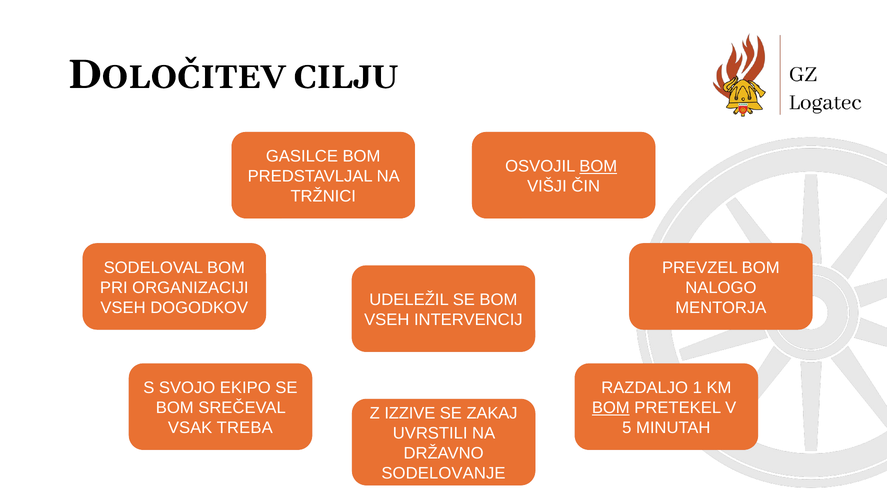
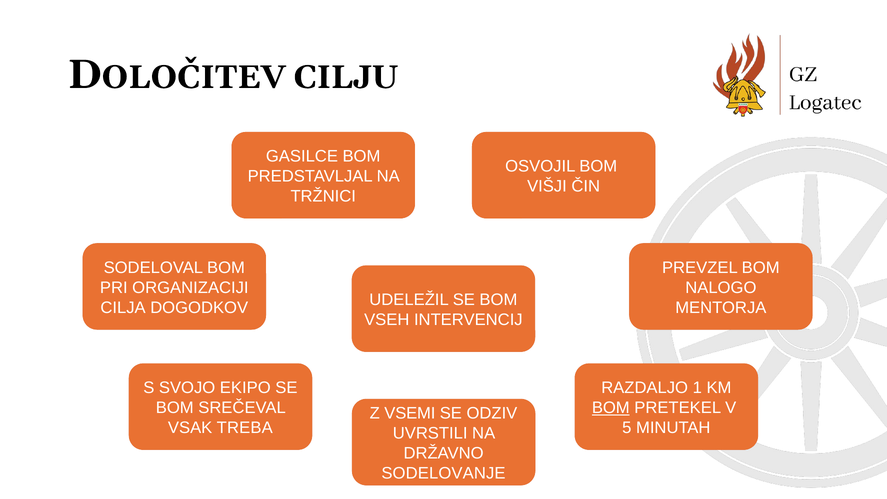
BOM at (598, 166) underline: present -> none
VSEH at (123, 307): VSEH -> CILJA
IZZIVE: IZZIVE -> VSEMI
ZAKAJ: ZAKAJ -> ODZIV
